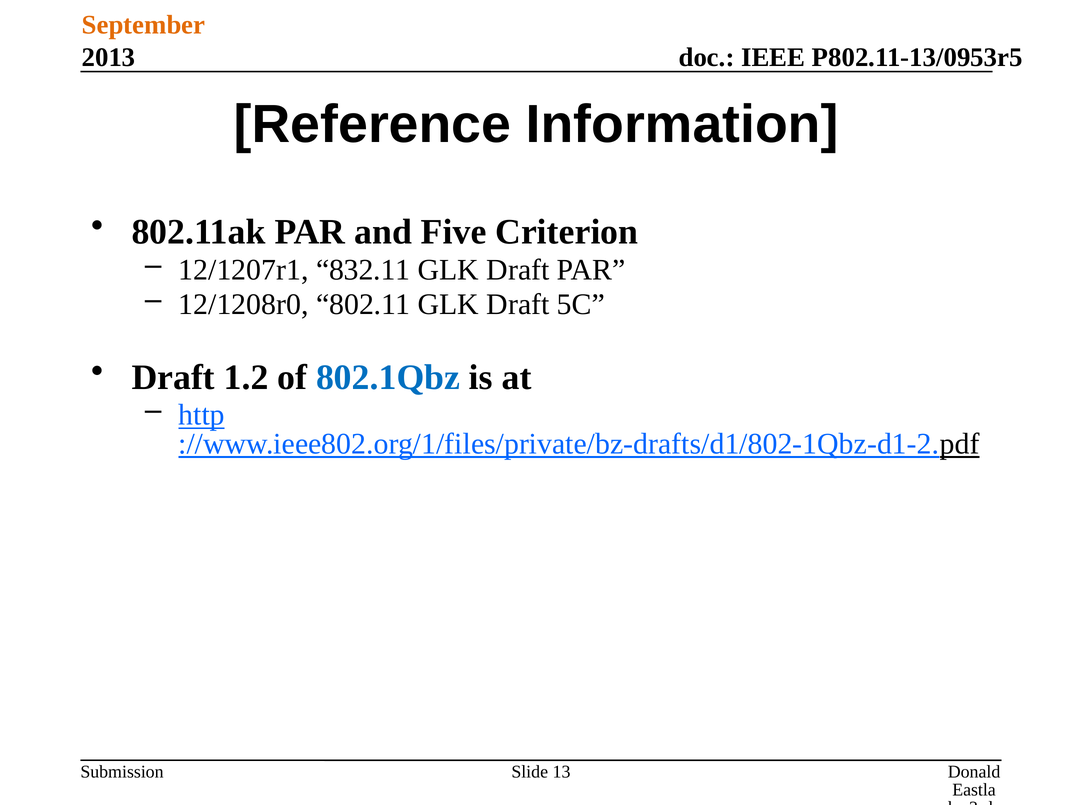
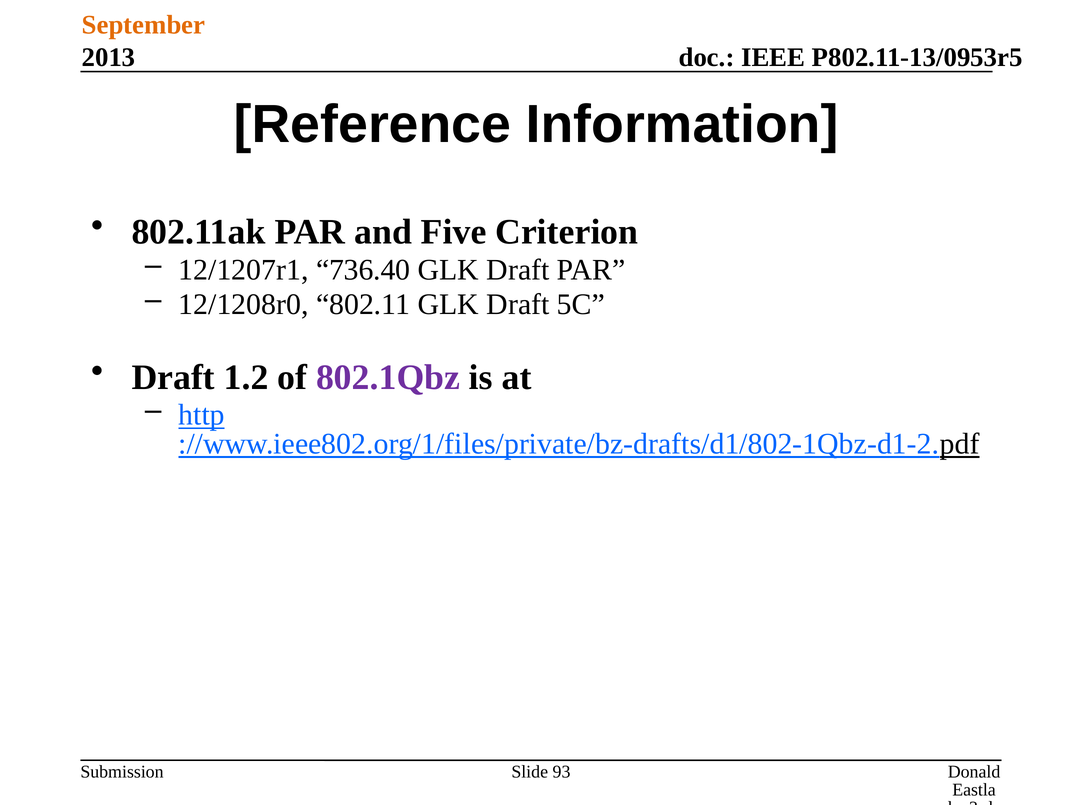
832.11: 832.11 -> 736.40
802.1Qbz colour: blue -> purple
13: 13 -> 93
